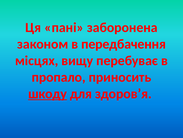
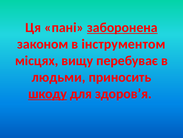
заборонена underline: none -> present
передбачення: передбачення -> інструментом
пропало: пропало -> людьми
